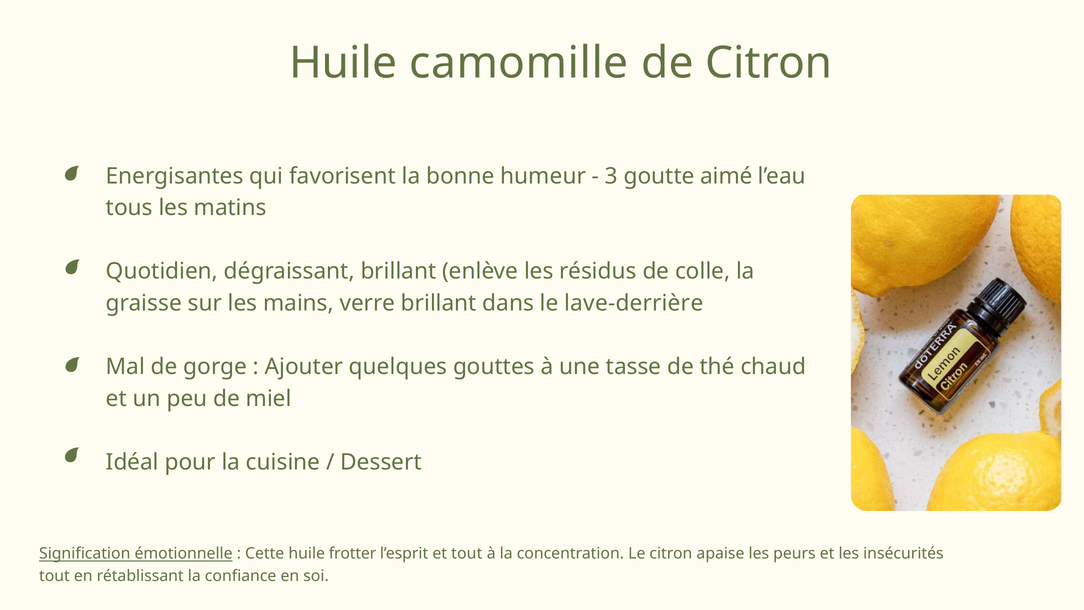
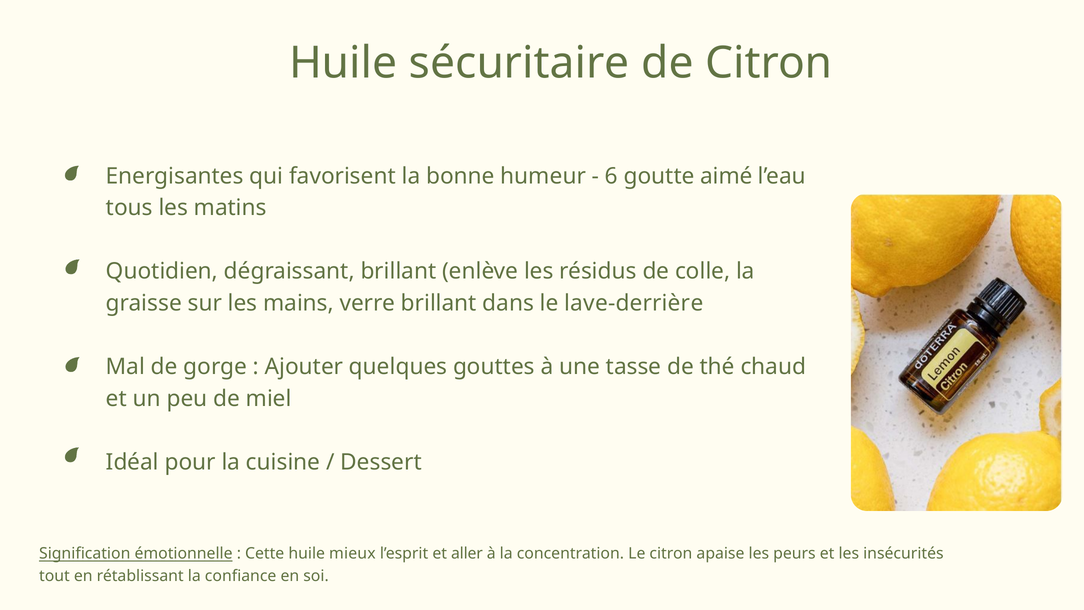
camomille: camomille -> sécuritaire
3: 3 -> 6
frotter: frotter -> mieux
et tout: tout -> aller
